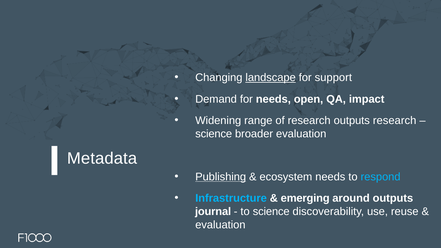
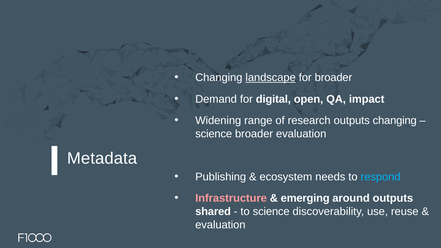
for support: support -> broader
for needs: needs -> digital
outputs research: research -> changing
Publishing underline: present -> none
Infrastructure colour: light blue -> pink
journal: journal -> shared
